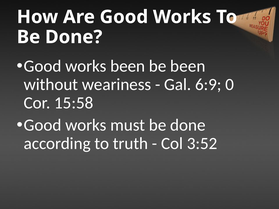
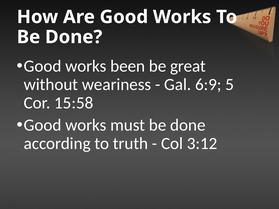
be been: been -> great
0: 0 -> 5
3:52: 3:52 -> 3:12
